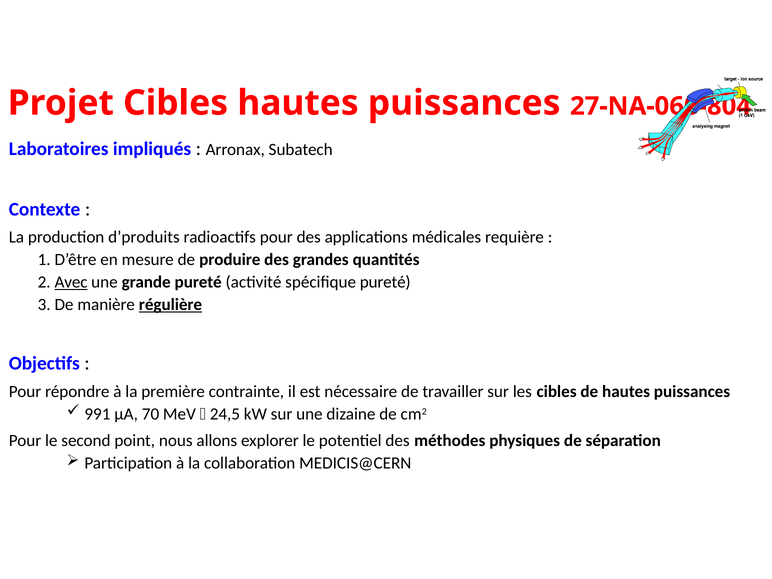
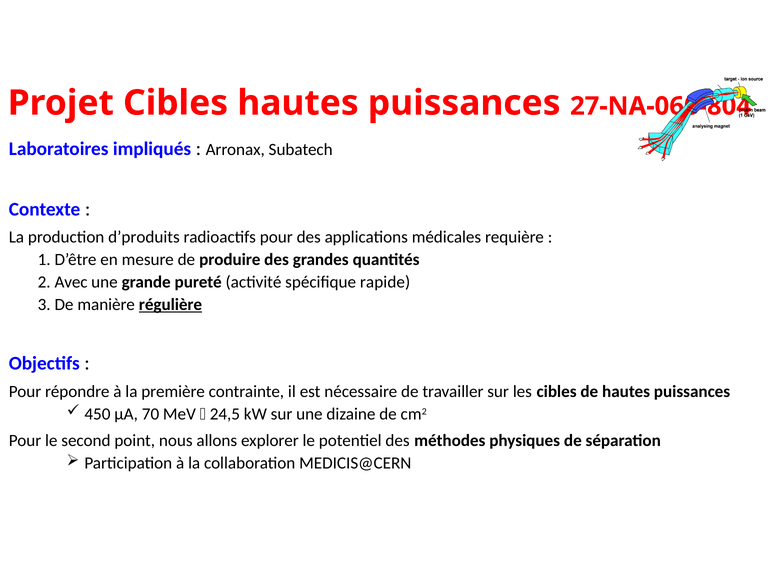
Avec underline: present -> none
spécifique pureté: pureté -> rapide
991: 991 -> 450
